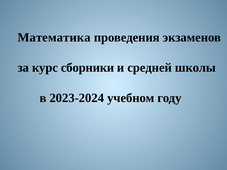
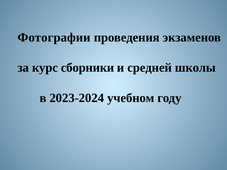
Математика: Математика -> Фотографии
